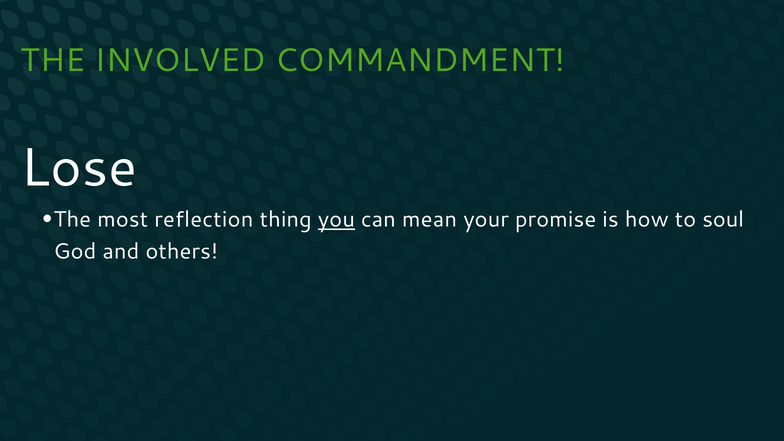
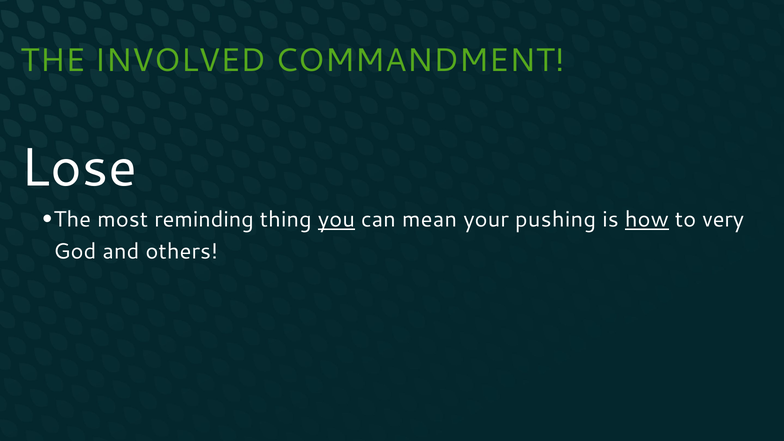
reflection: reflection -> reminding
promise: promise -> pushing
how underline: none -> present
soul: soul -> very
